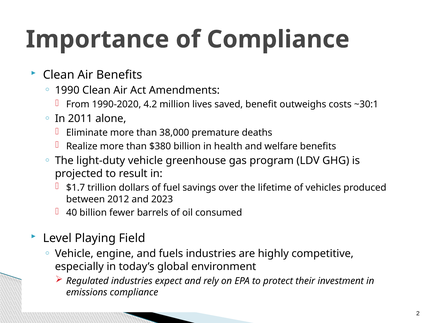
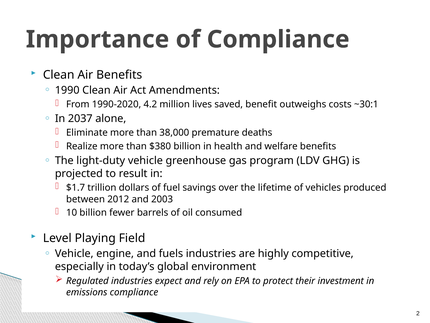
2011: 2011 -> 2037
2023: 2023 -> 2003
40: 40 -> 10
